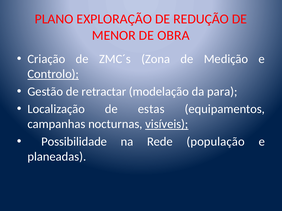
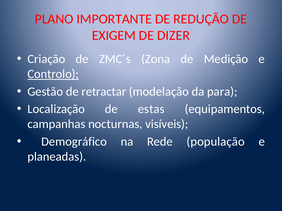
EXPLORAÇÃO: EXPLORAÇÃO -> IMPORTANTE
MENOR: MENOR -> EXIGEM
OBRA: OBRA -> DIZER
visíveis underline: present -> none
Possibilidade: Possibilidade -> Demográfico
